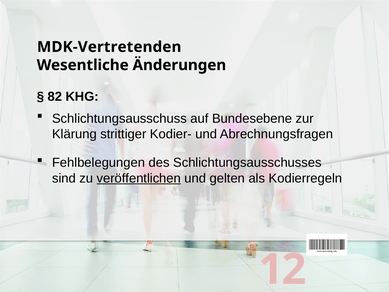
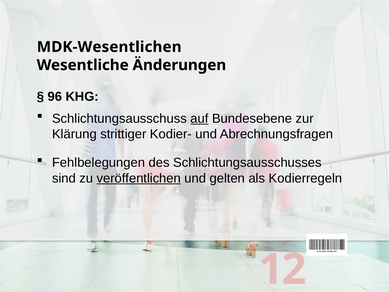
MDK-Vertretenden: MDK-Vertretenden -> MDK-Wesentlichen
82: 82 -> 96
auf underline: none -> present
